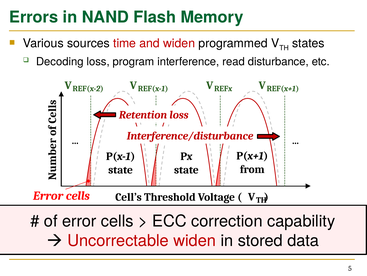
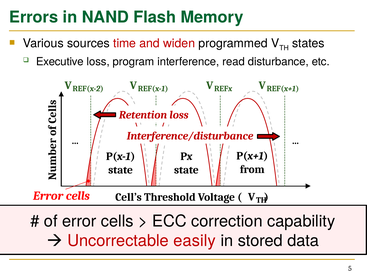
Decoding: Decoding -> Executive
Uncorrectable widen: widen -> easily
